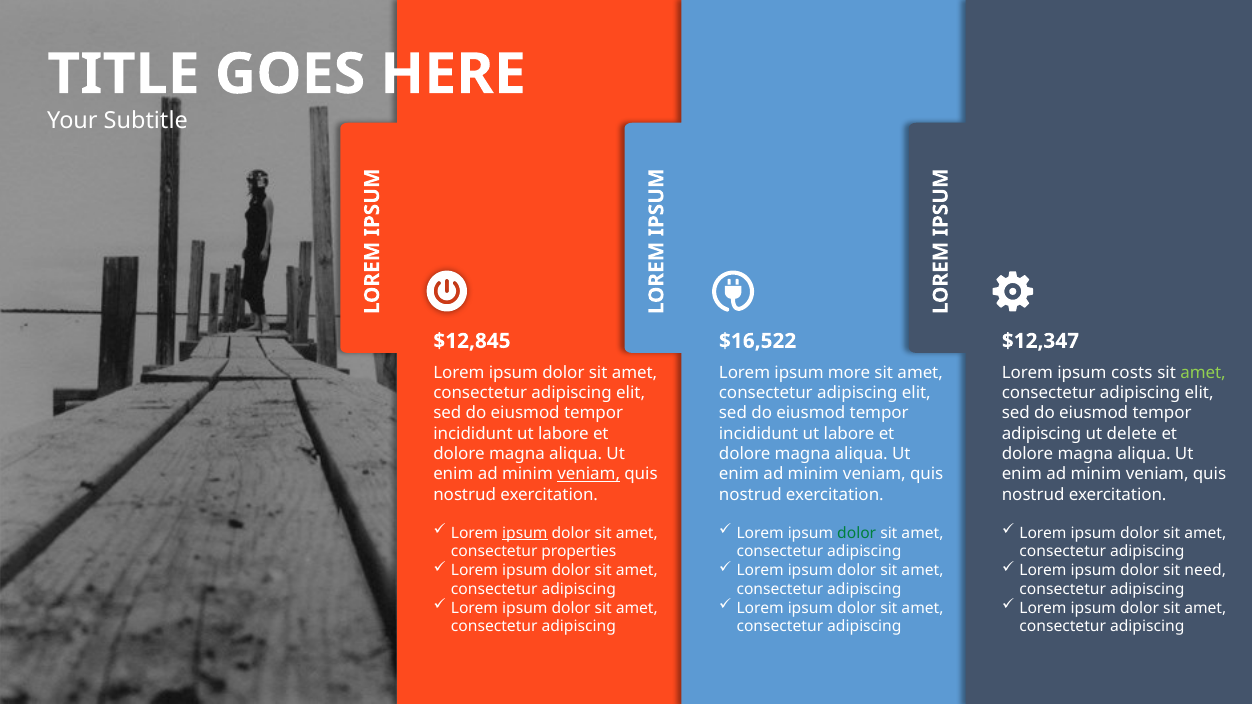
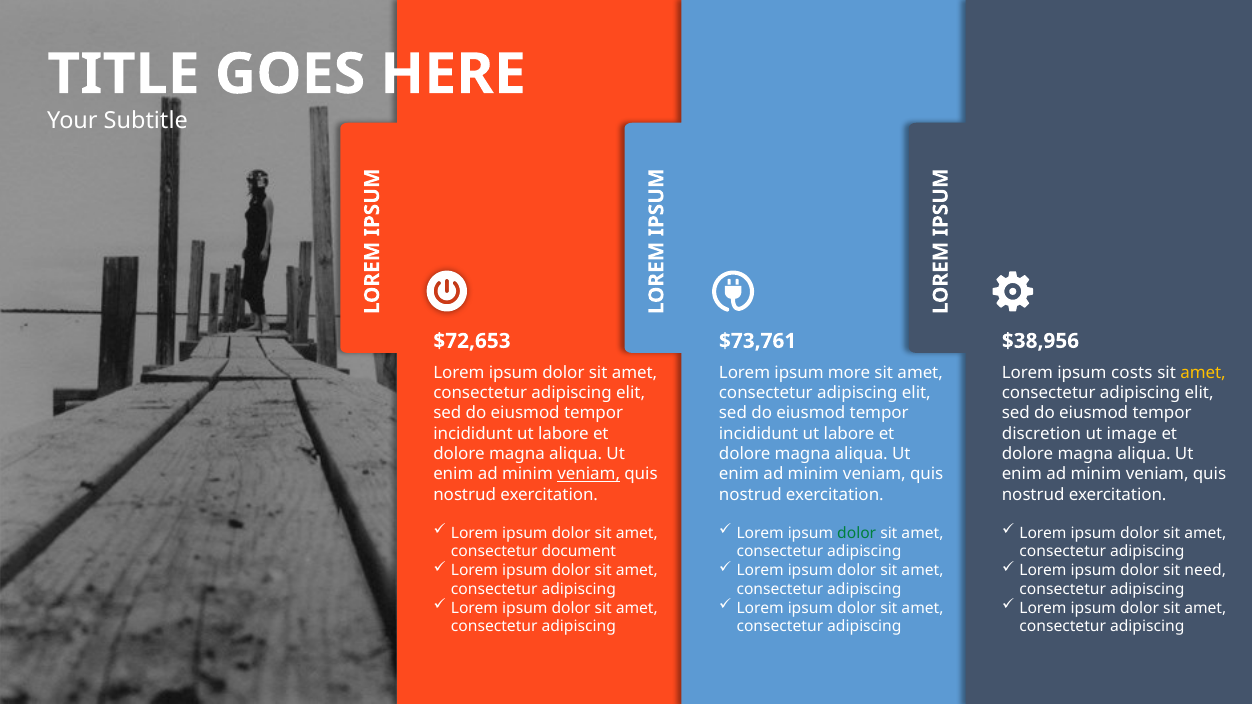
$12,845: $12,845 -> $72,653
$16,522: $16,522 -> $73,761
$12,347: $12,347 -> $38,956
amet at (1203, 373) colour: light green -> yellow
adipiscing at (1042, 434): adipiscing -> discretion
delete: delete -> image
ipsum at (525, 533) underline: present -> none
properties: properties -> document
